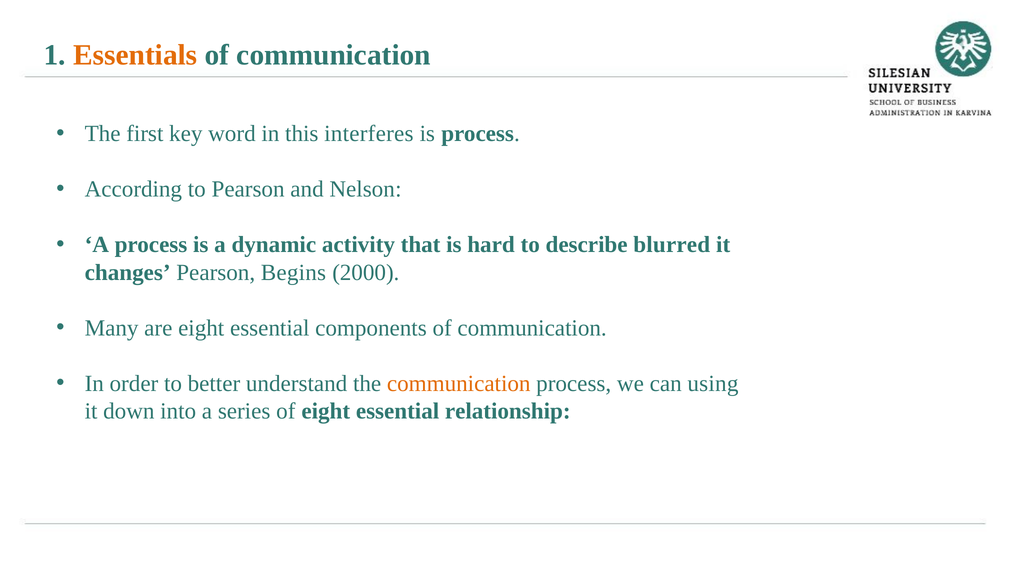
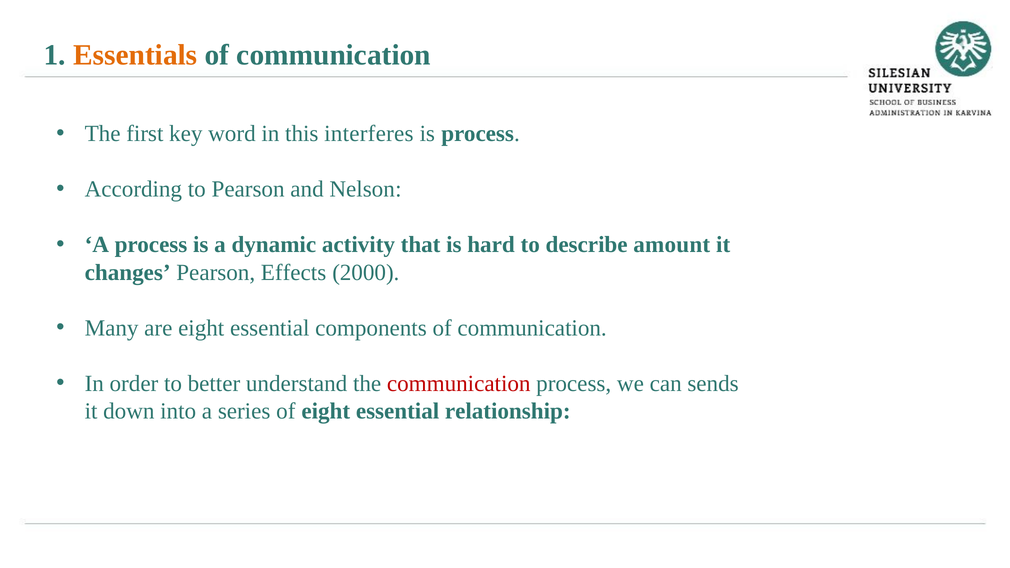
blurred: blurred -> amount
Begins: Begins -> Effects
communication at (459, 384) colour: orange -> red
using: using -> sends
